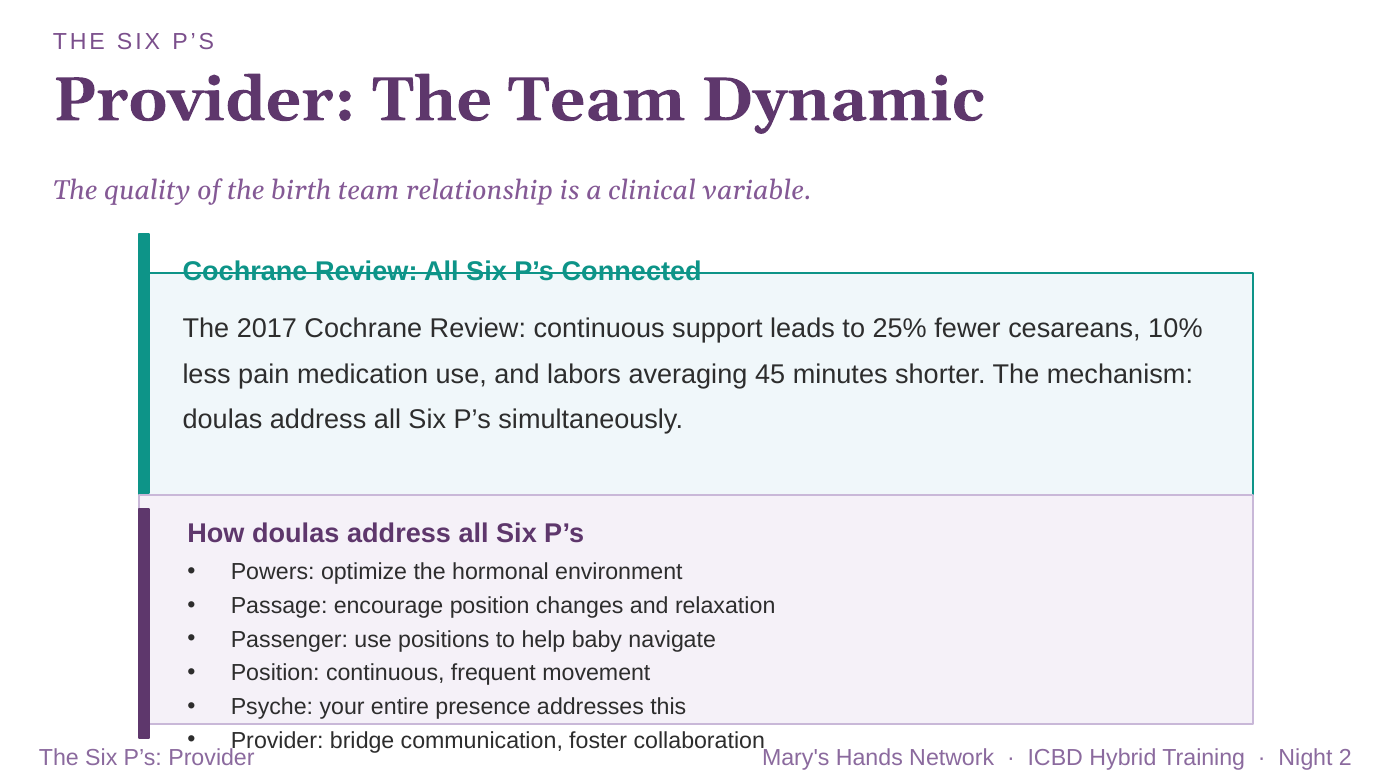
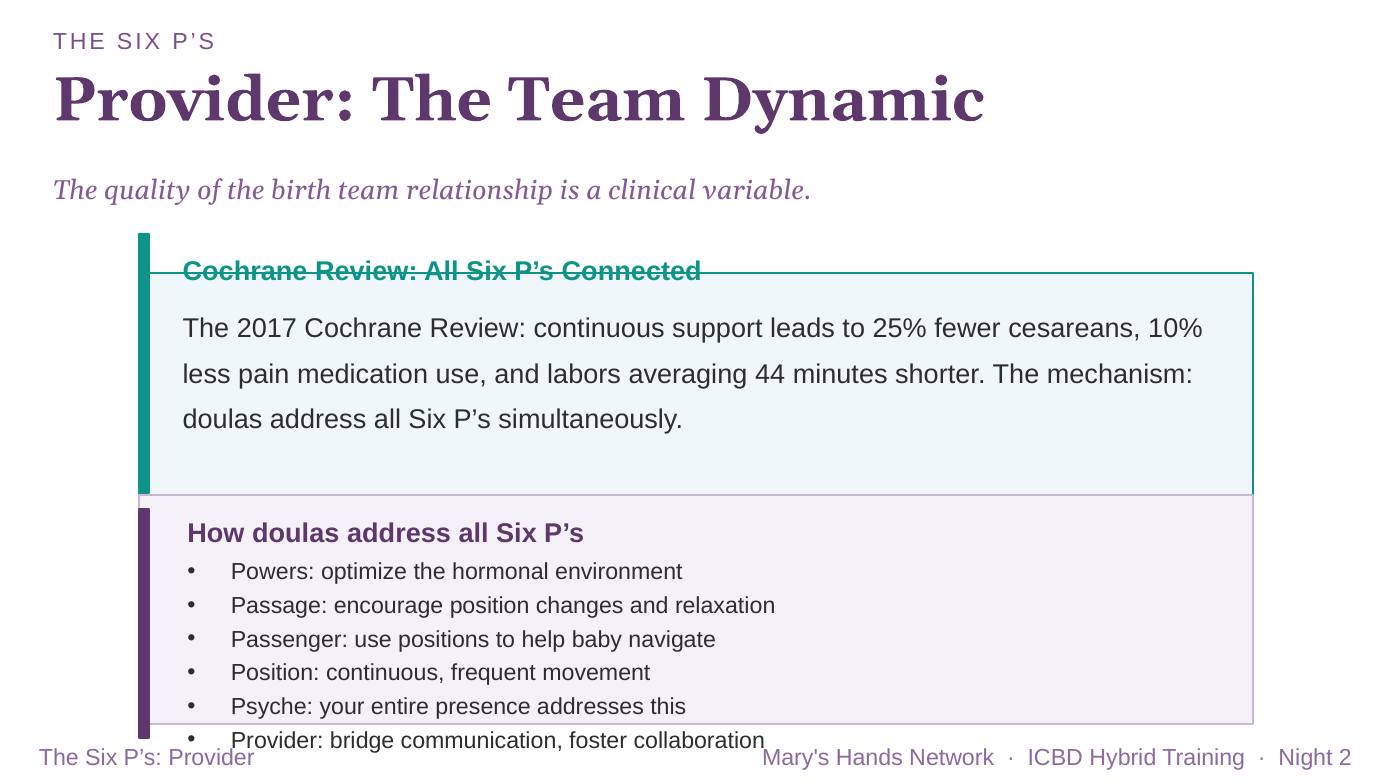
45: 45 -> 44
